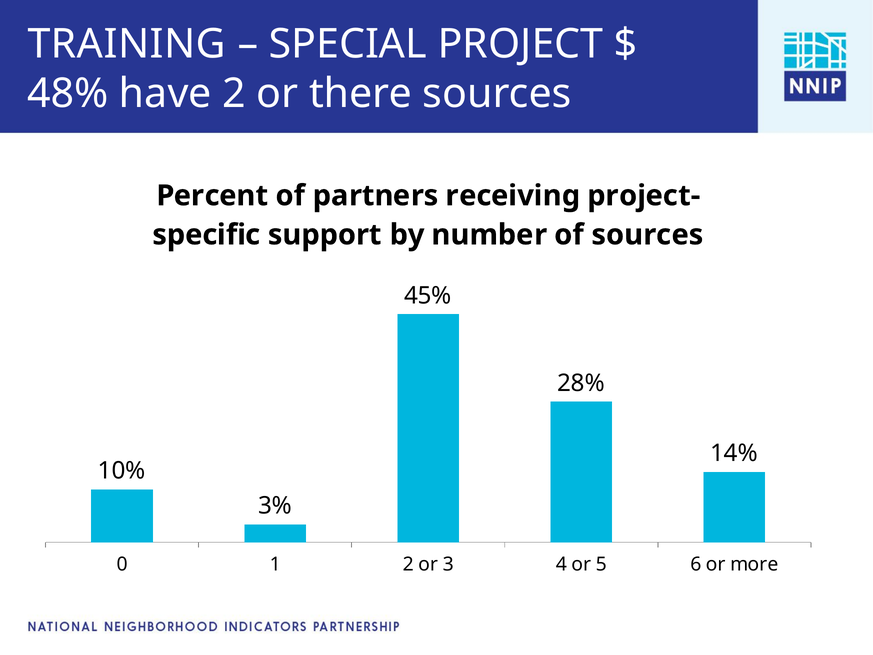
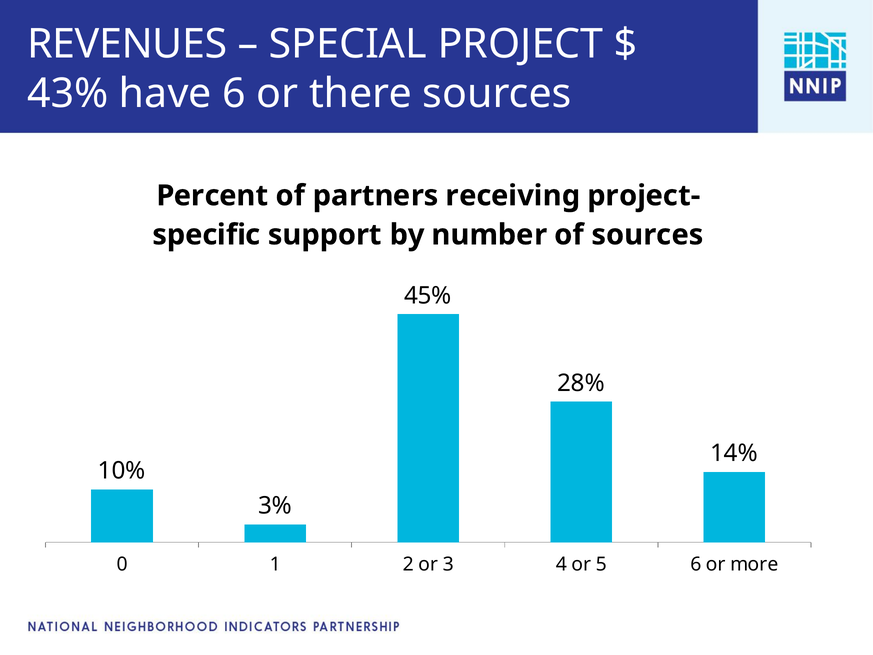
TRAINING: TRAINING -> REVENUES
48%: 48% -> 43%
have 2: 2 -> 6
